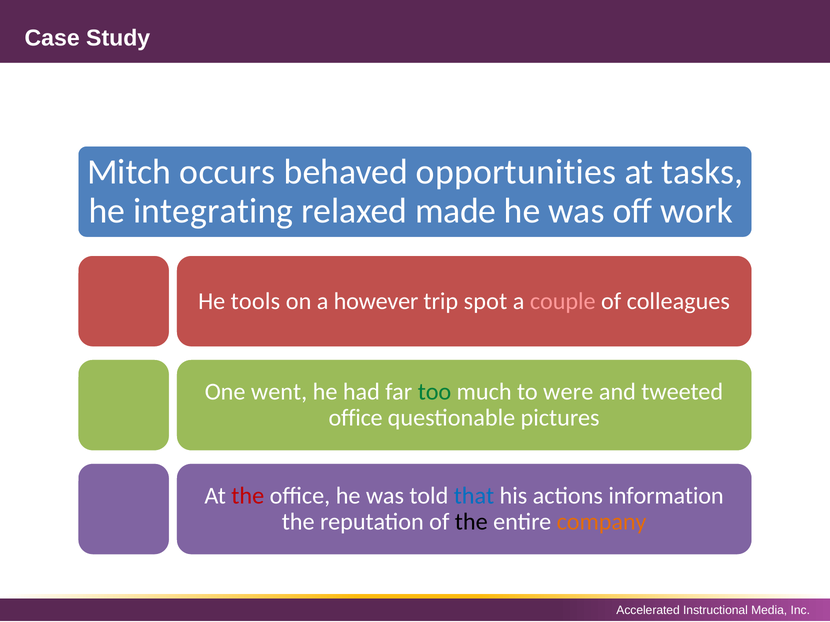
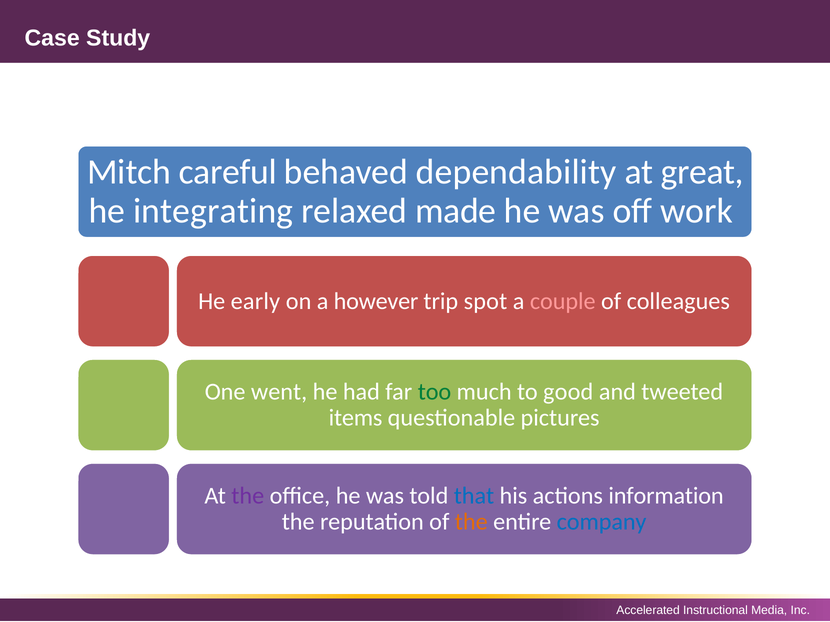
occurs: occurs -> careful
opportunities: opportunities -> dependability
tasks: tasks -> great
tools: tools -> early
were: were -> good
office at (356, 418): office -> items
the at (248, 496) colour: red -> purple
the at (471, 522) colour: black -> orange
company colour: orange -> blue
